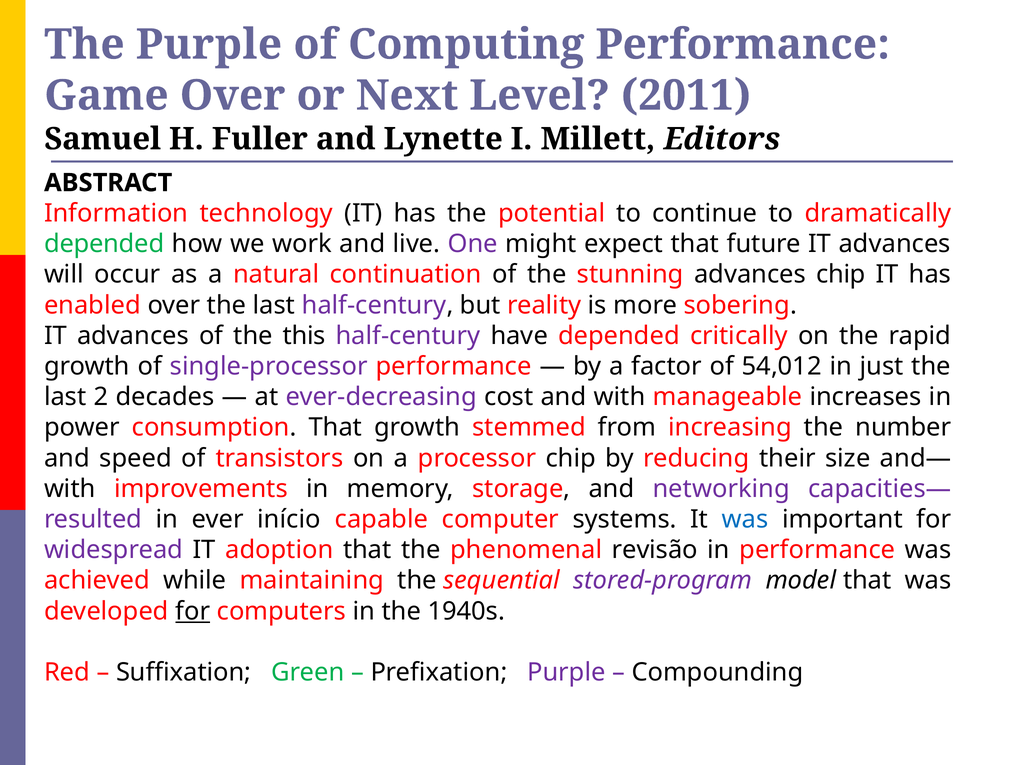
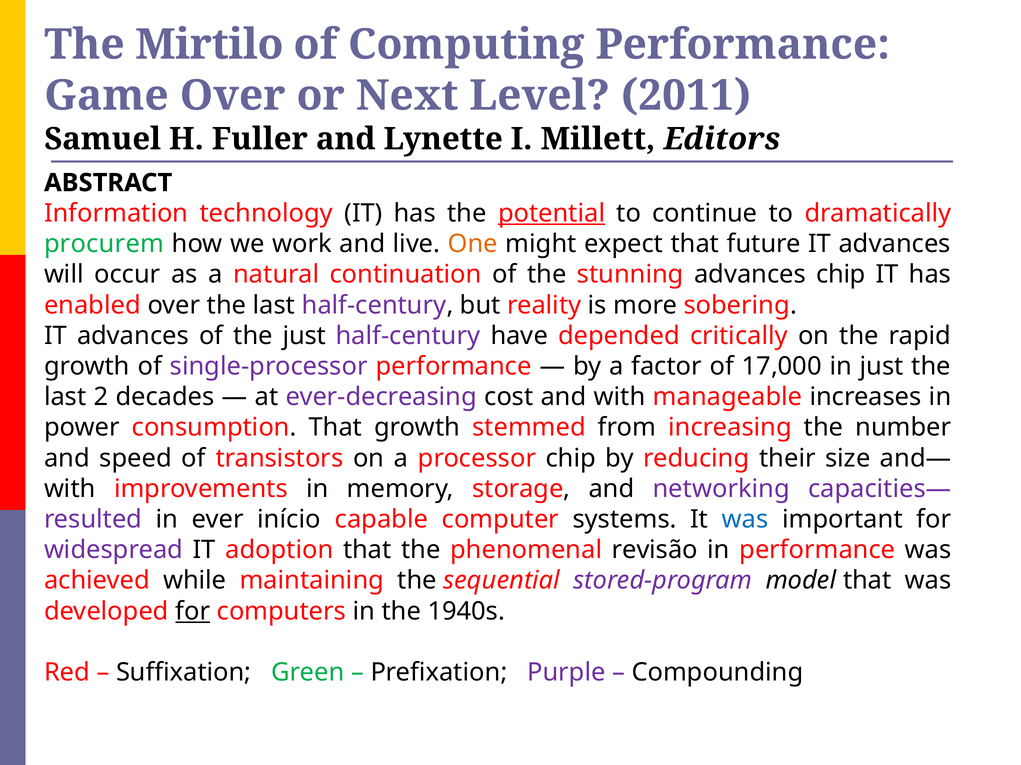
The Purple: Purple -> Mirtilo
potential underline: none -> present
depended at (104, 244): depended -> procurem
One colour: purple -> orange
the this: this -> just
54,012: 54,012 -> 17,000
